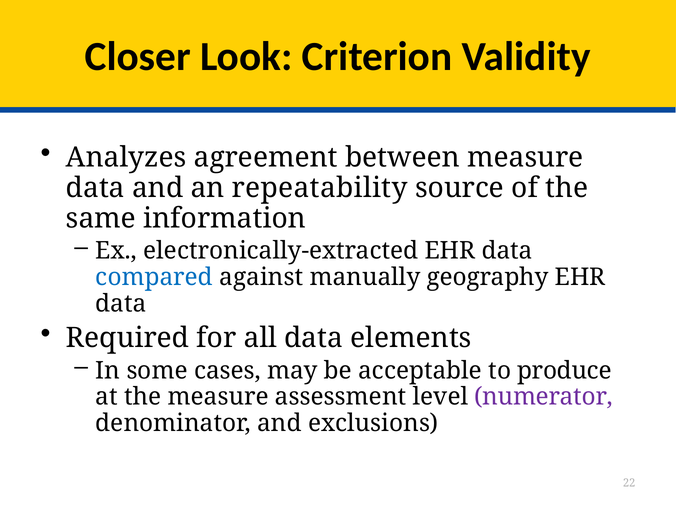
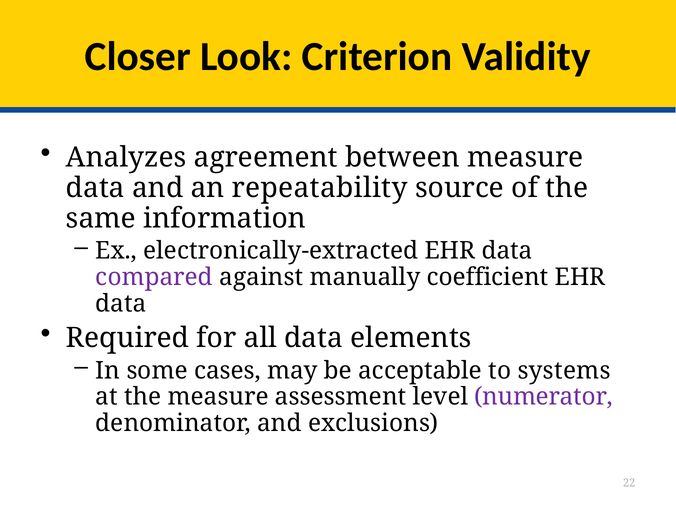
compared colour: blue -> purple
geography: geography -> coefficient
produce: produce -> systems
